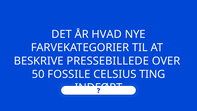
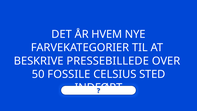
HVAD: HVAD -> HVEM
TING: TING -> STED
